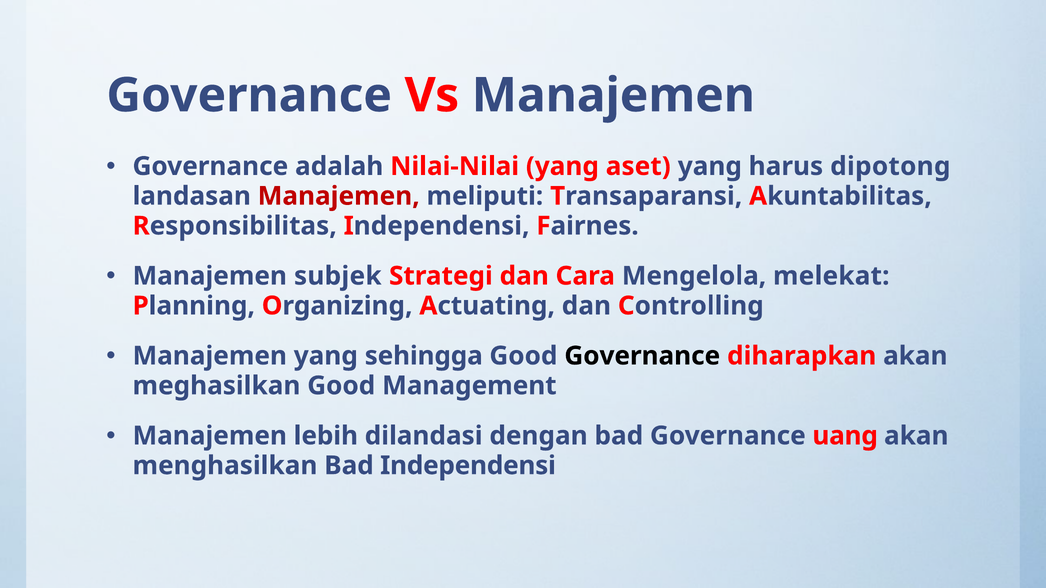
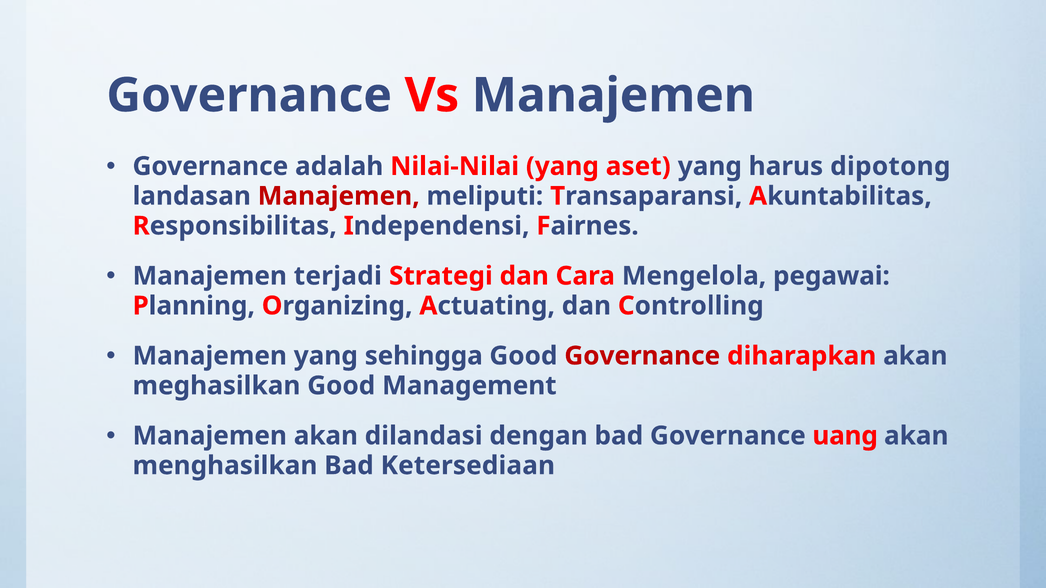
subjek: subjek -> terjadi
melekat: melekat -> pegawai
Governance at (642, 356) colour: black -> red
Manajemen lebih: lebih -> akan
Bad Independensi: Independensi -> Ketersediaan
